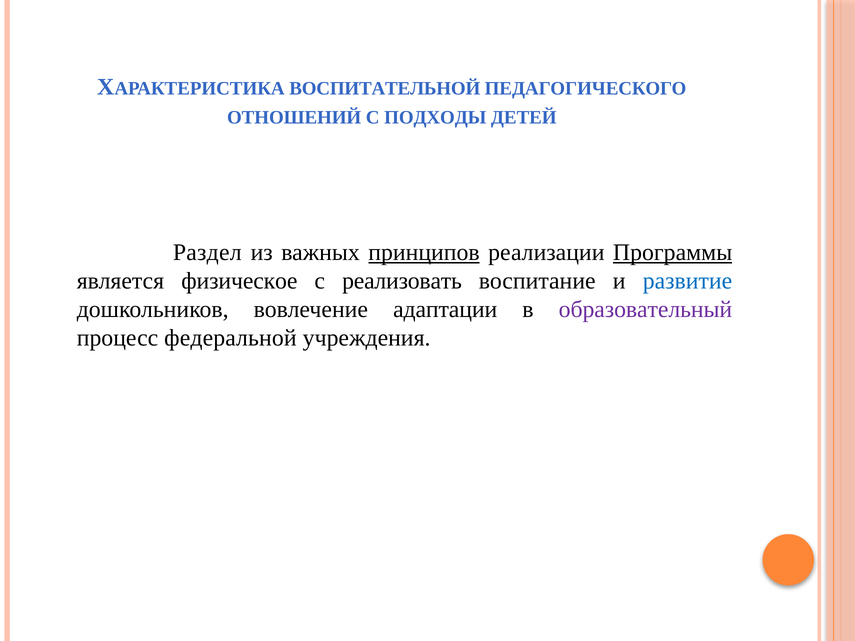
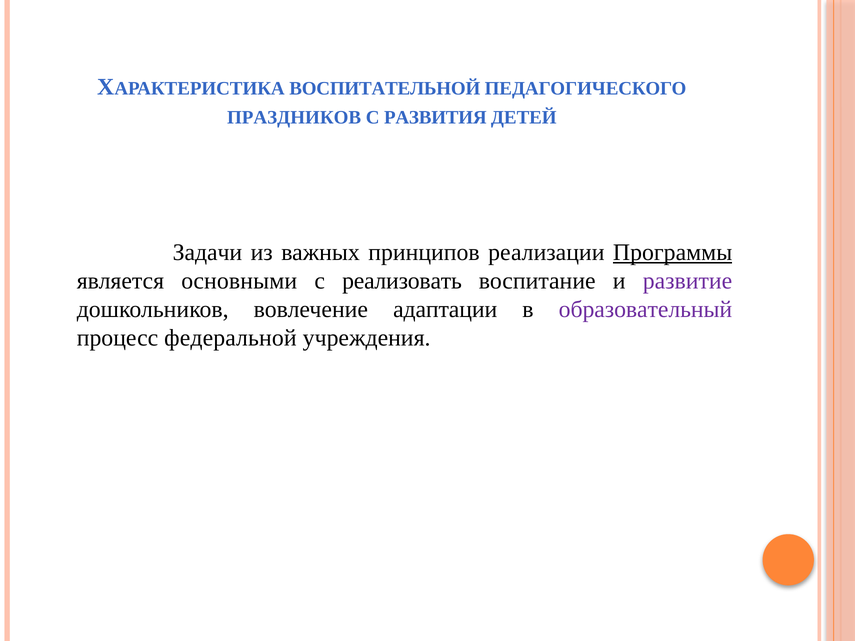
ОТНОШЕНИЙ: ОТНОШЕНИЙ -> ПРАЗДНИКОВ
ПОДХОДЫ: ПОДХОДЫ -> РАЗВИТИЯ
Раздел: Раздел -> Задачи
принципов underline: present -> none
физическое: физическое -> основными
развитие colour: blue -> purple
